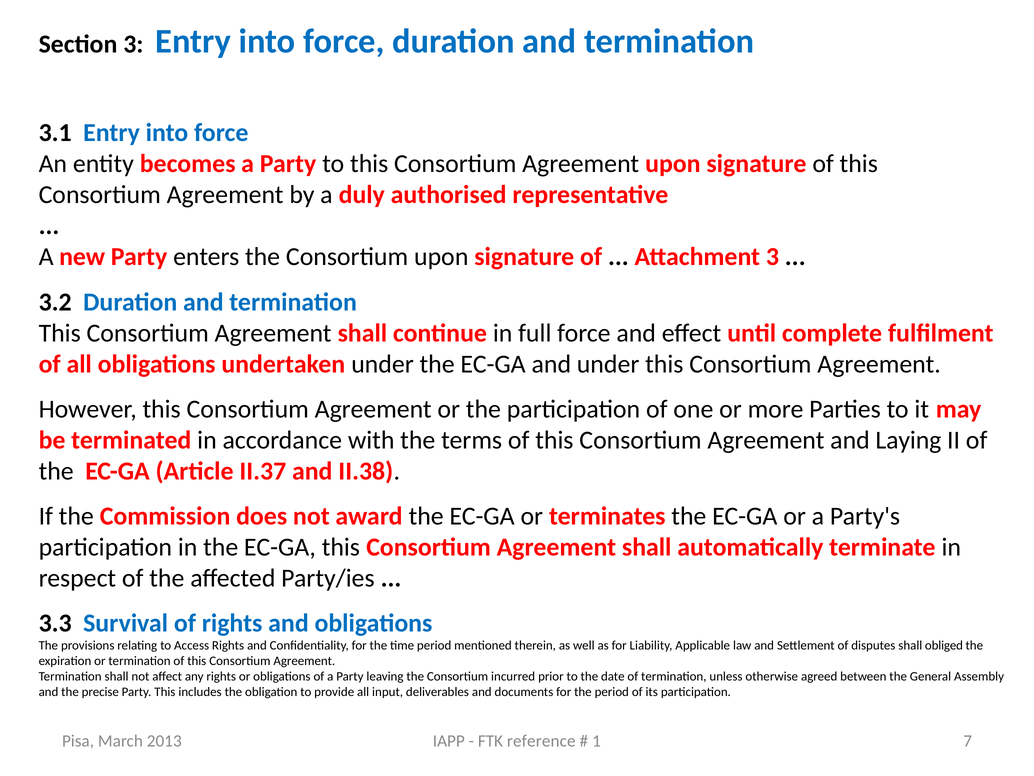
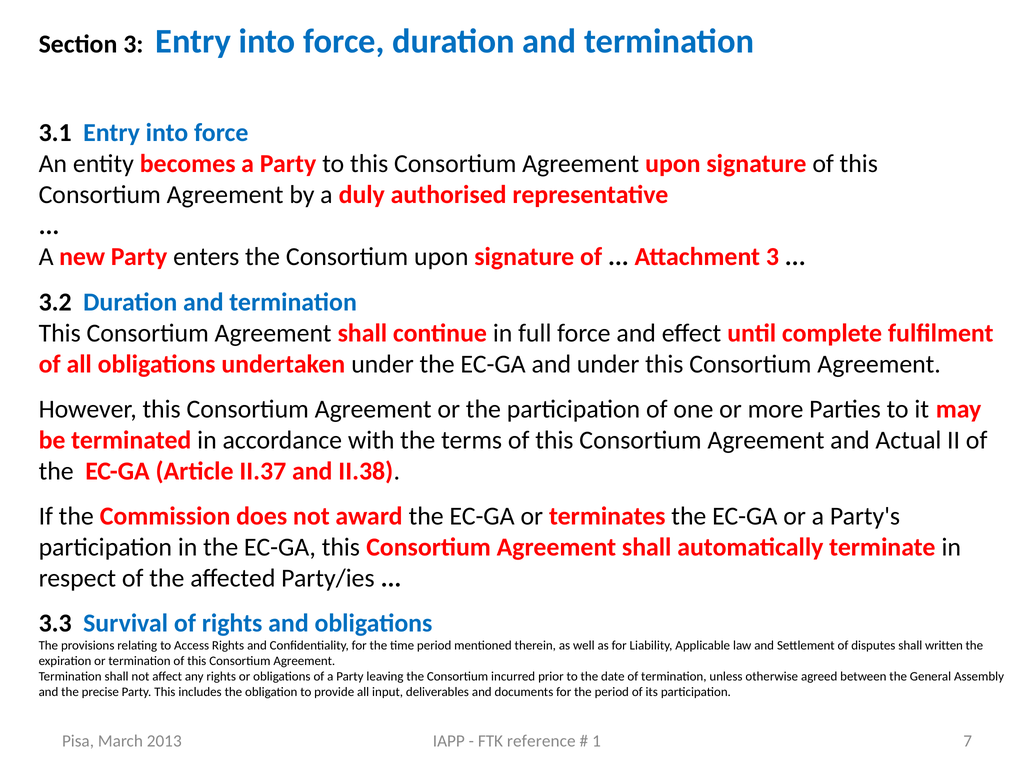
Laying: Laying -> Actual
obliged: obliged -> written
